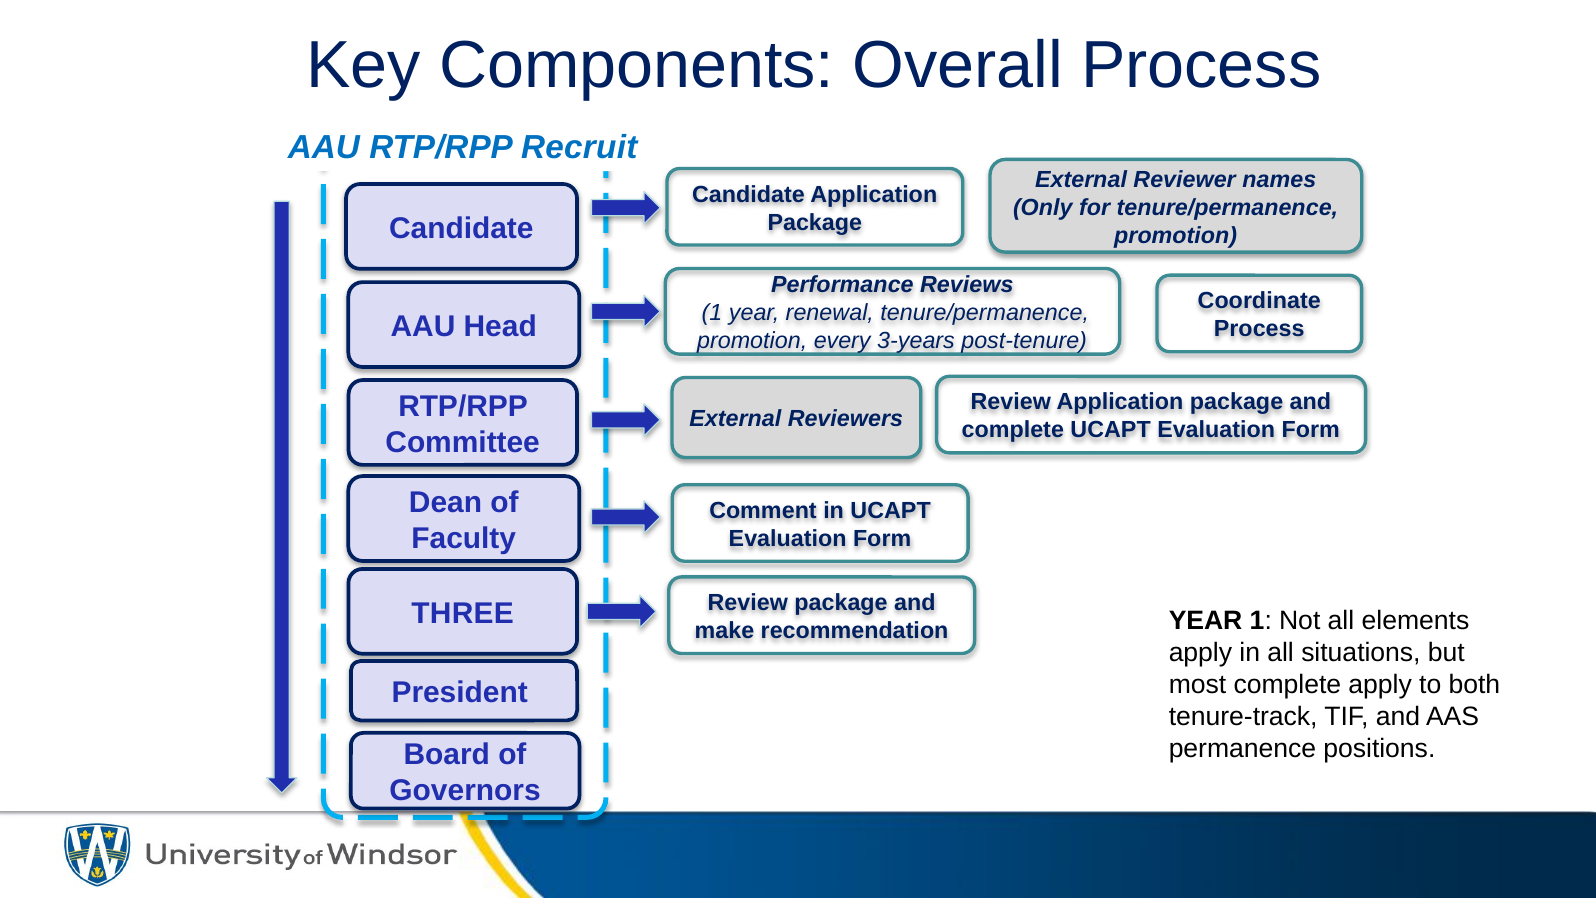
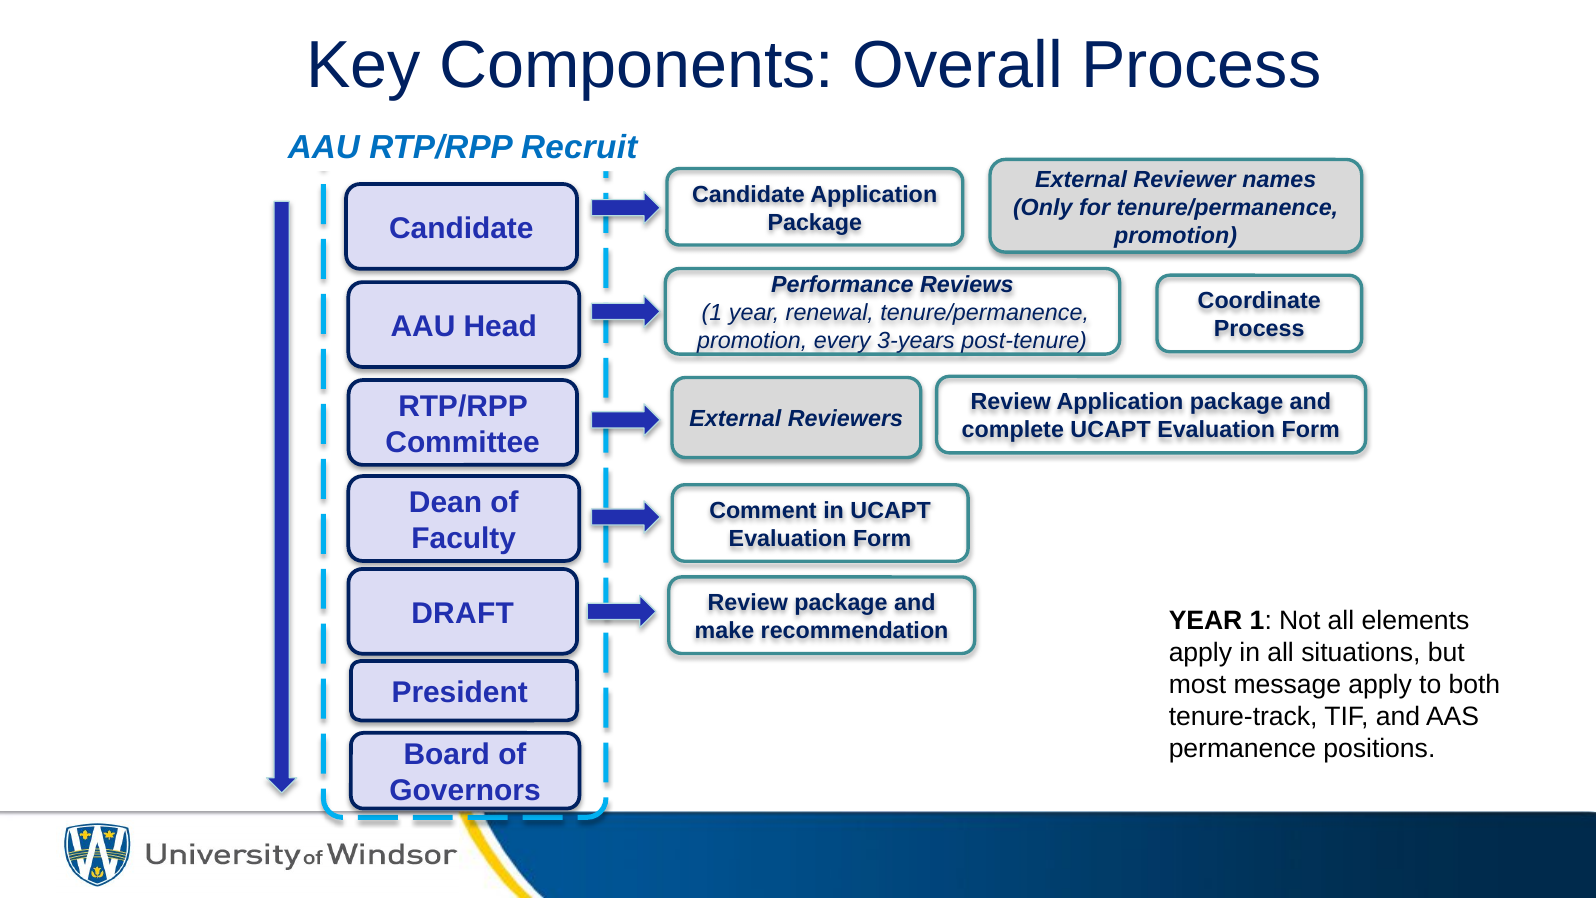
THREE: THREE -> DRAFT
most complete: complete -> message
